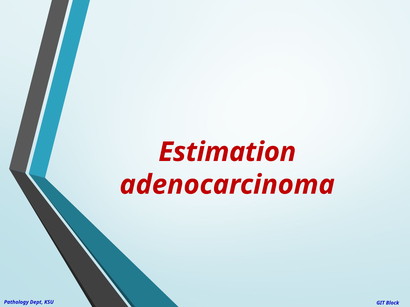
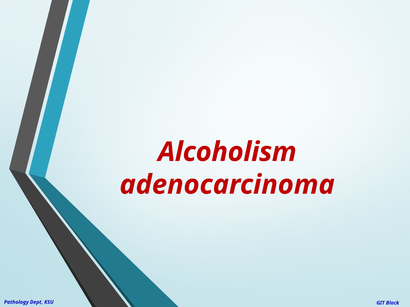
Estimation: Estimation -> Alcoholism
